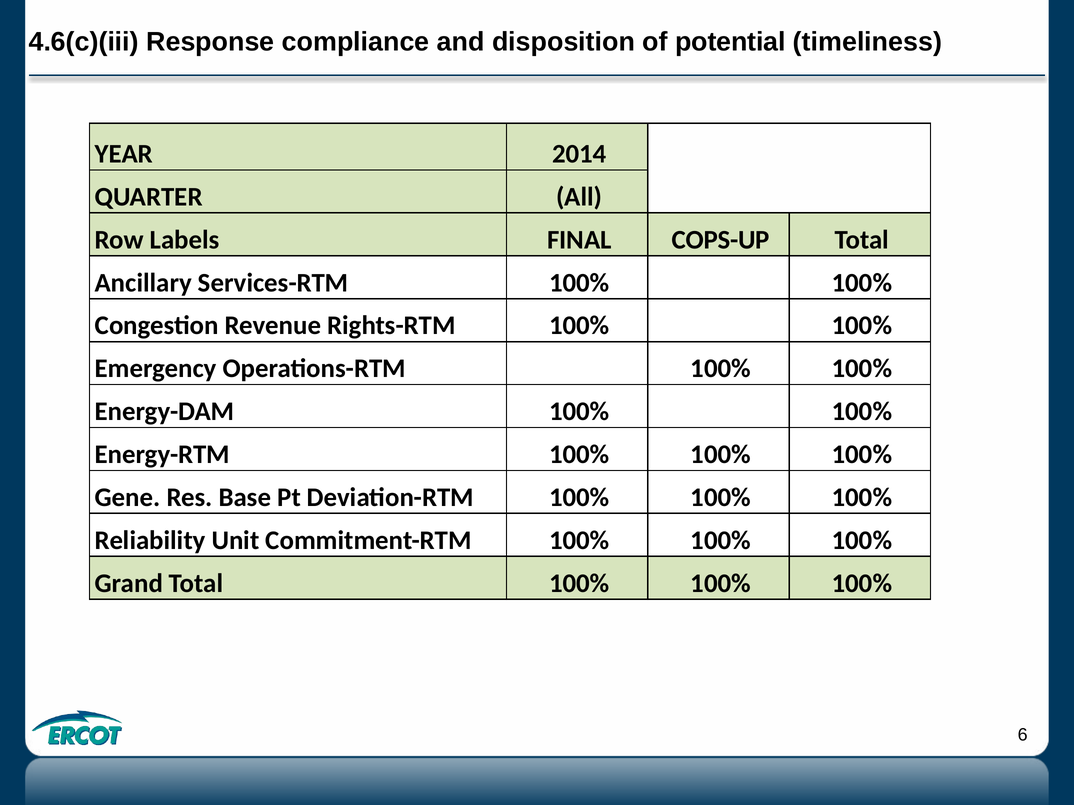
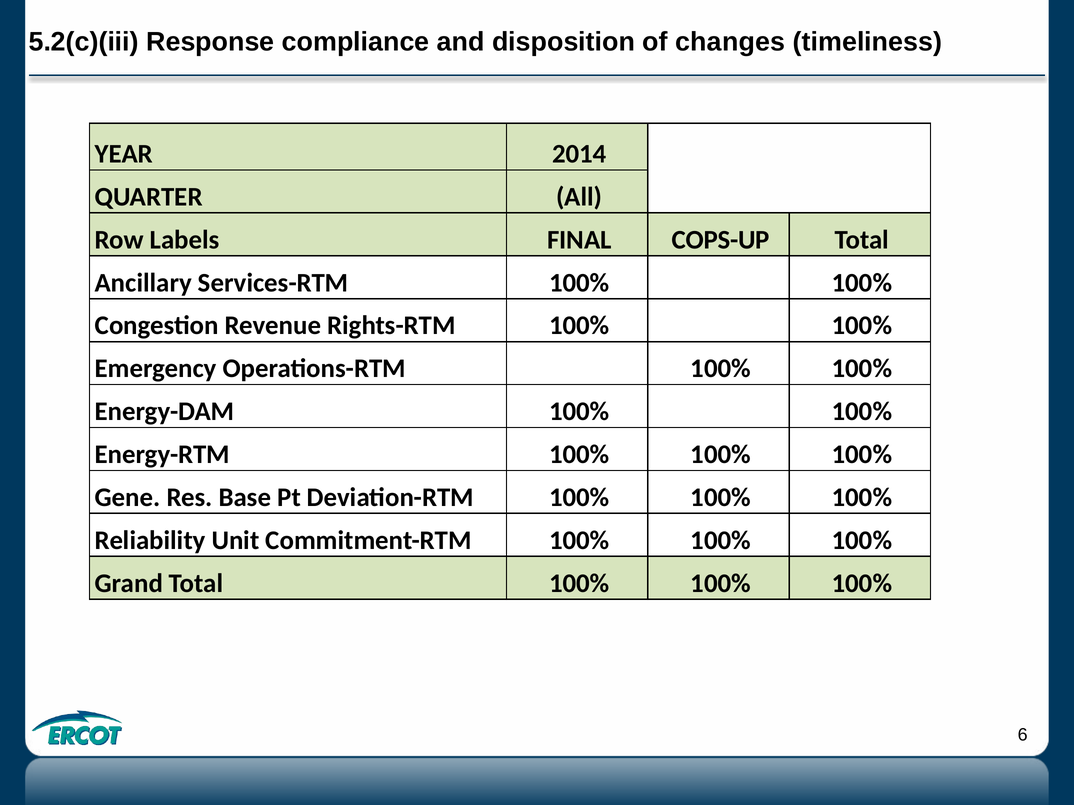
4.6(c)(iii: 4.6(c)(iii -> 5.2(c)(iii
potential: potential -> changes
